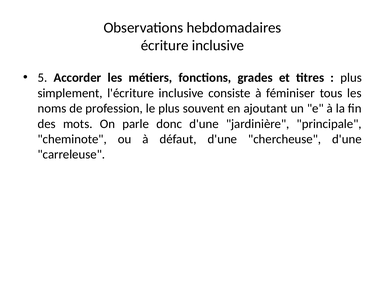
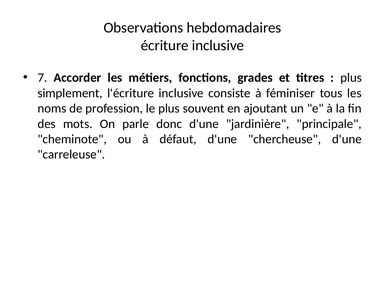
5: 5 -> 7
